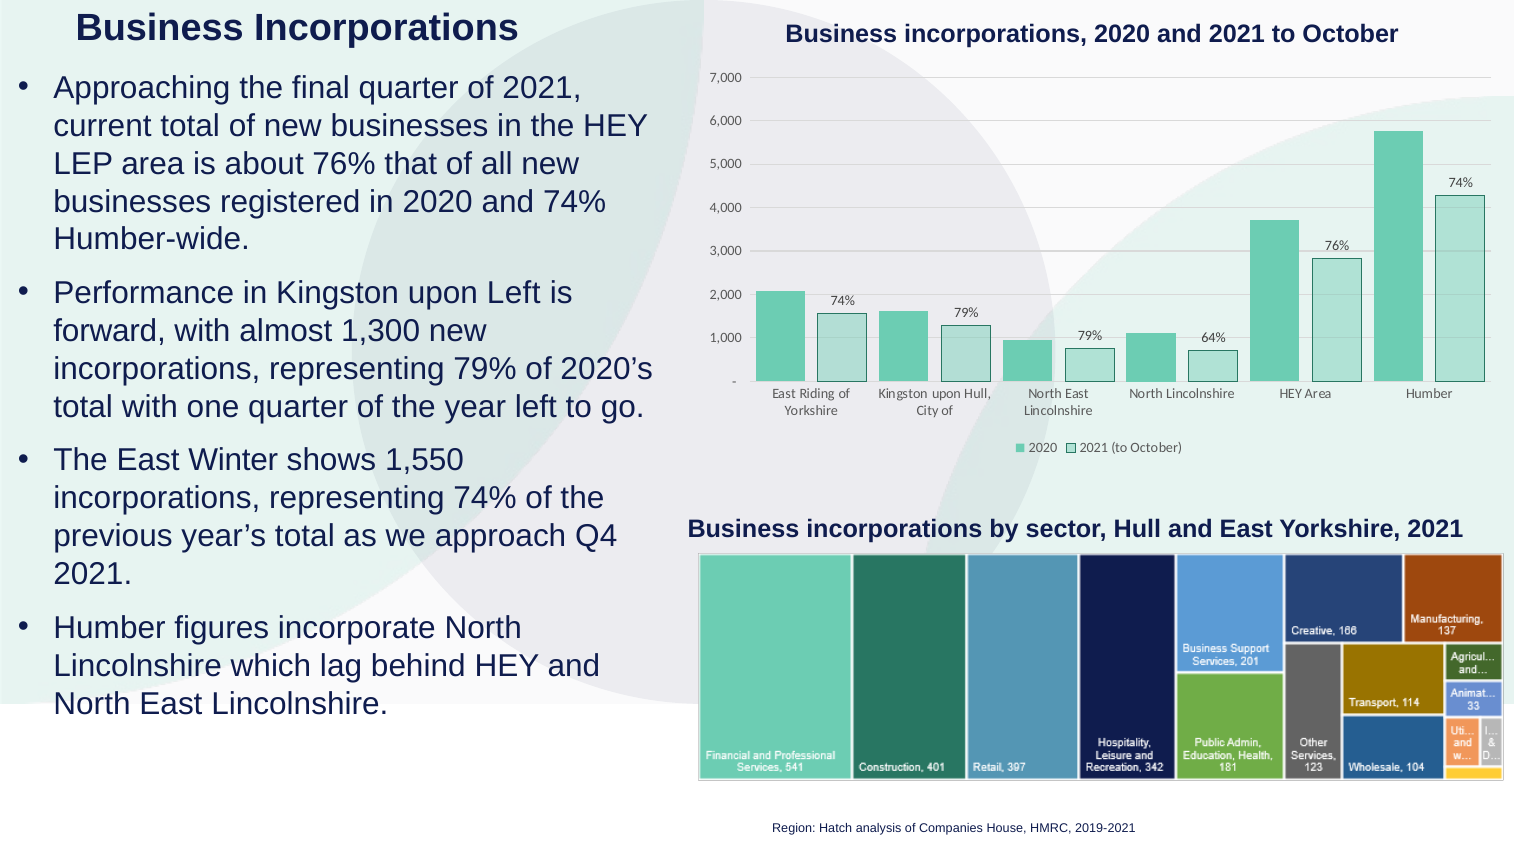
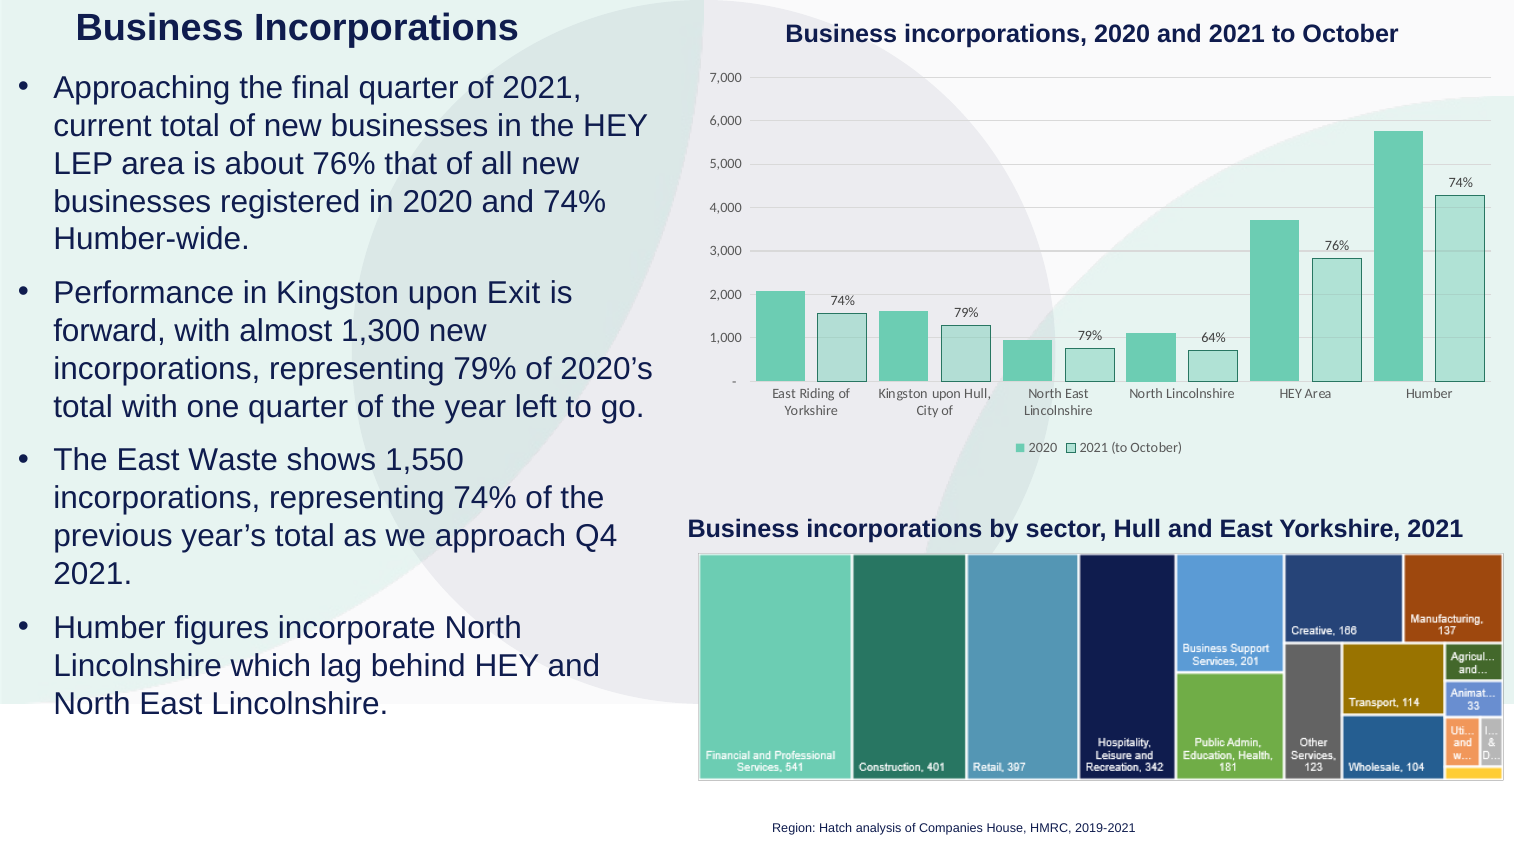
upon Left: Left -> Exit
Winter: Winter -> Waste
